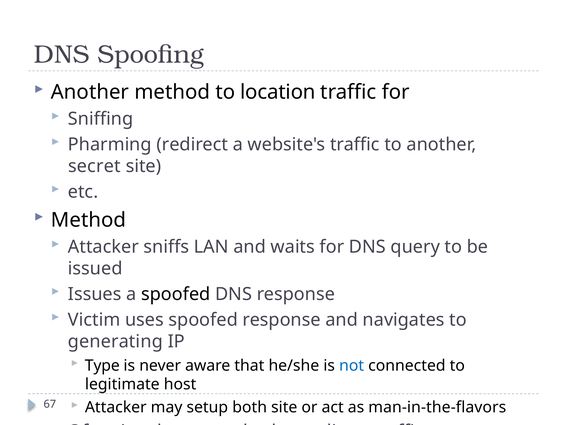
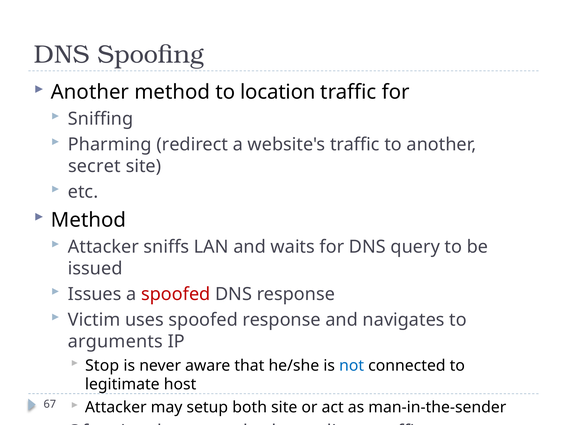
spoofed at (176, 294) colour: black -> red
generating: generating -> arguments
Type: Type -> Stop
man-in-the-flavors: man-in-the-flavors -> man-in-the-sender
